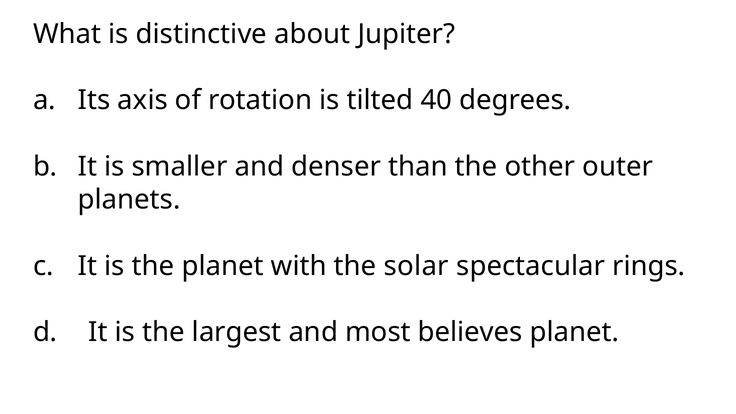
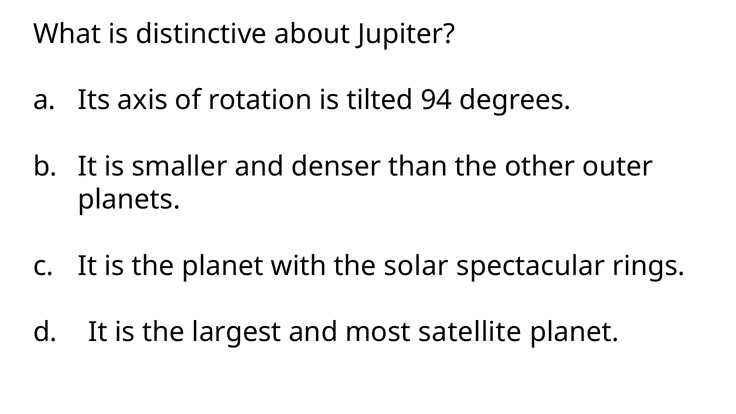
40: 40 -> 94
believes: believes -> satellite
